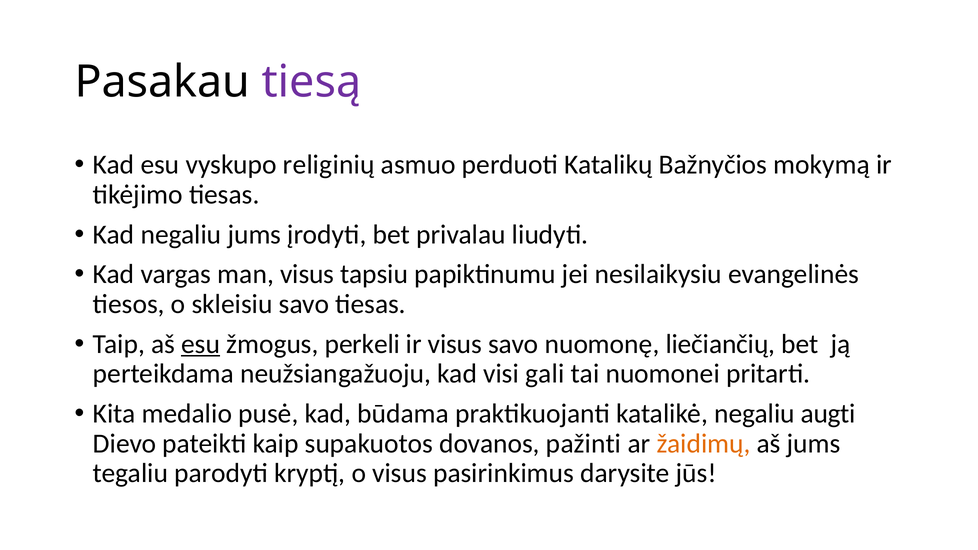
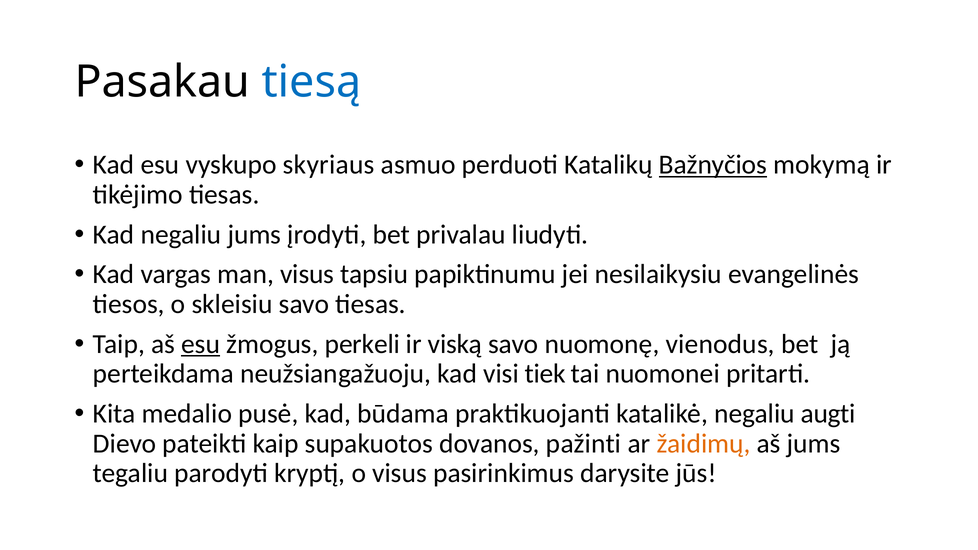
tiesą colour: purple -> blue
religinių: religinių -> skyriaus
Bažnyčios underline: none -> present
ir visus: visus -> viską
liečiančių: liečiančių -> vienodus
gali: gali -> tiek
